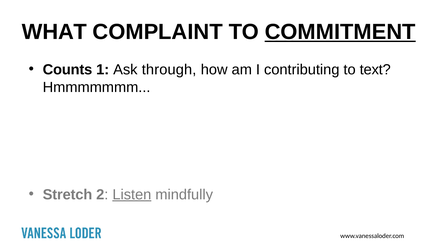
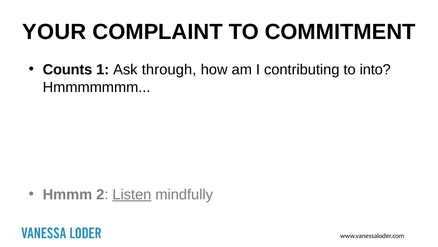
WHAT: WHAT -> YOUR
COMMITMENT underline: present -> none
text: text -> into
Stretch: Stretch -> Hmmm
